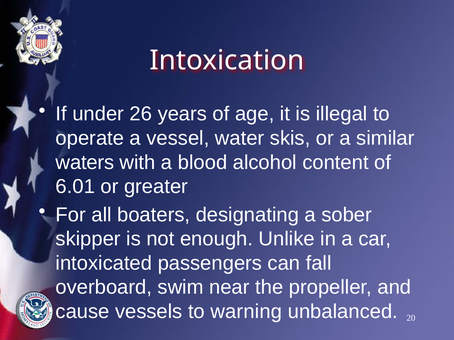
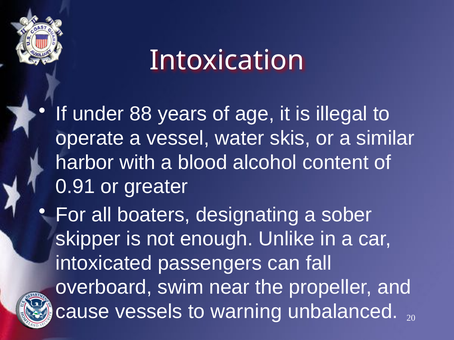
26: 26 -> 88
waters: waters -> harbor
6.01: 6.01 -> 0.91
